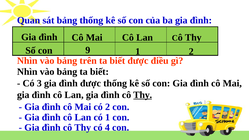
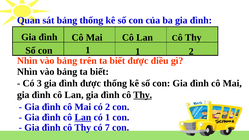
con 9: 9 -> 1
Lan at (83, 117) underline: none -> present
4: 4 -> 7
